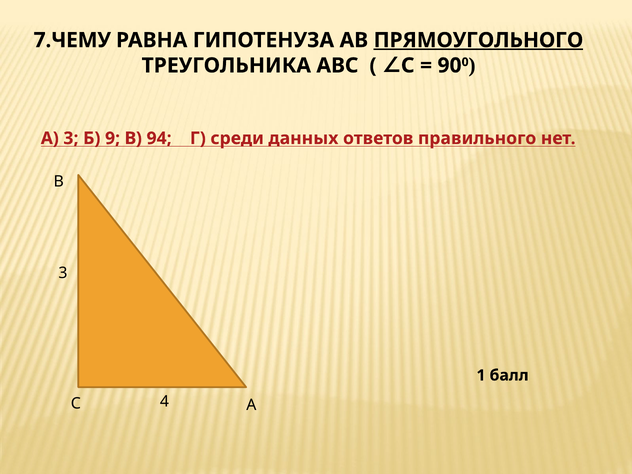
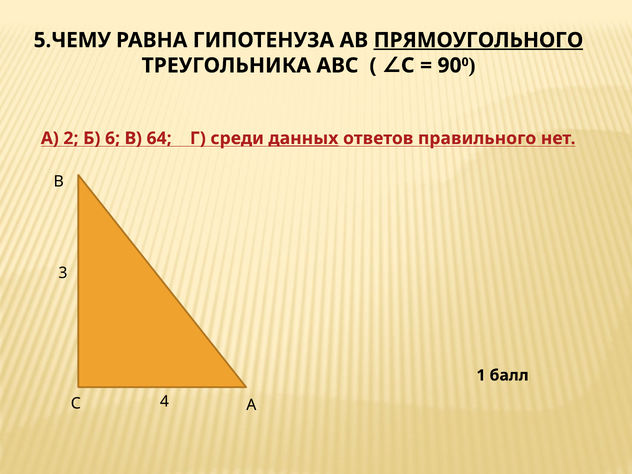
7.ЧЕМУ: 7.ЧЕМУ -> 5.ЧЕМУ
3 at (71, 138): 3 -> 2
9: 9 -> 6
94: 94 -> 64
данных underline: none -> present
